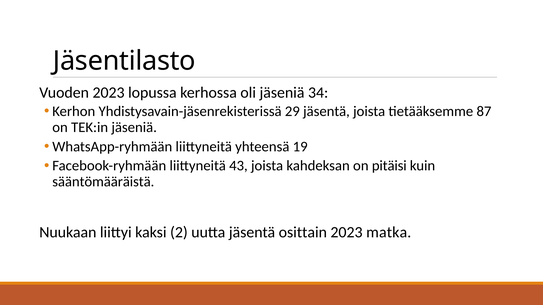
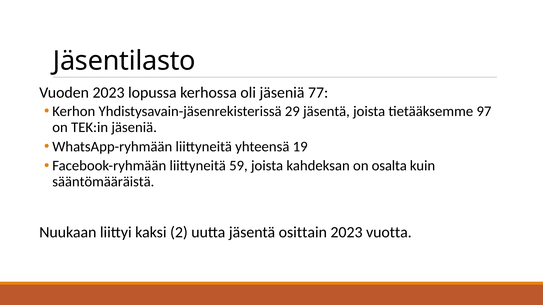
34: 34 -> 77
87: 87 -> 97
43: 43 -> 59
pitäisi: pitäisi -> osalta
matka: matka -> vuotta
